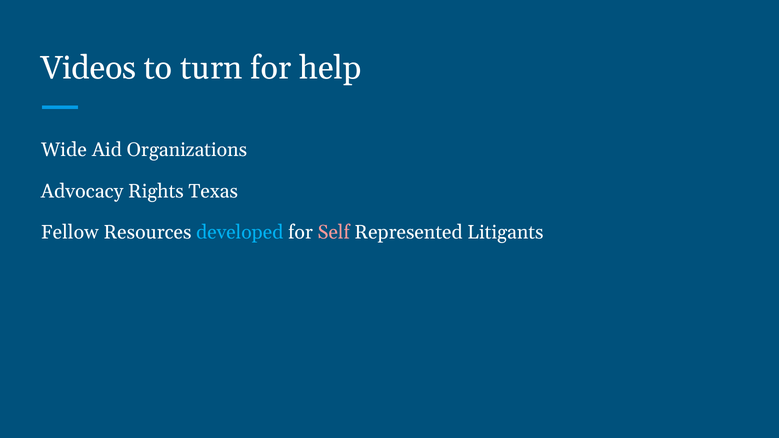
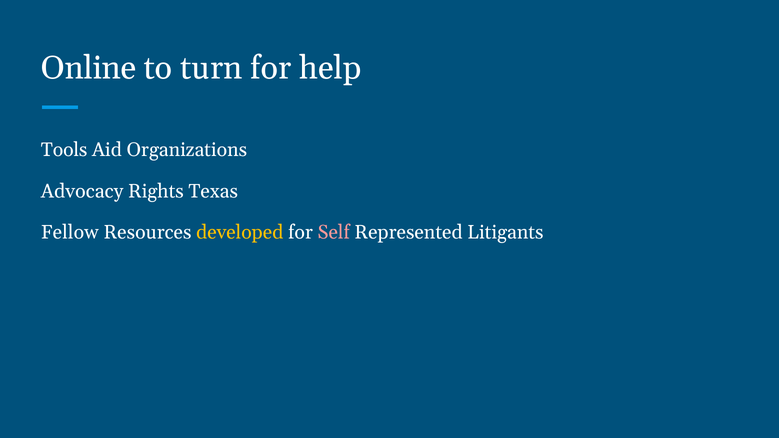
Videos: Videos -> Online
Wide: Wide -> Tools
developed colour: light blue -> yellow
